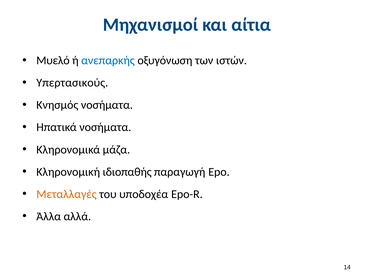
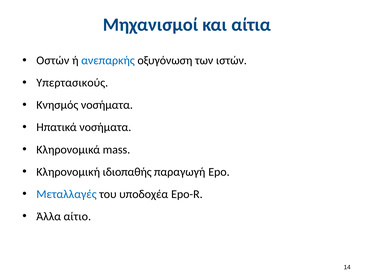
Μυελό: Μυελό -> Οστών
μάζα: μάζα -> mass
Μεταλλαγές colour: orange -> blue
αλλά: αλλά -> αίτιο
